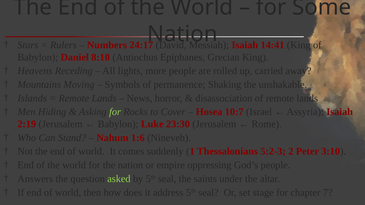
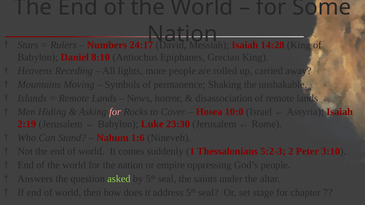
14:41: 14:41 -> 14:28
for at (115, 112) colour: light green -> pink
10:7: 10:7 -> 10:0
